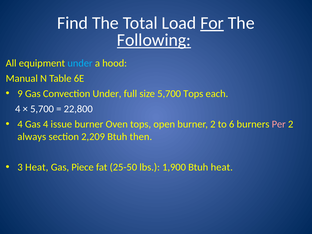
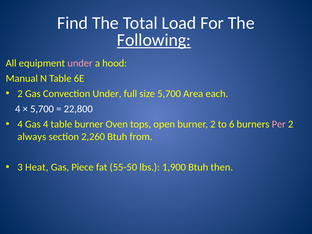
For underline: present -> none
under at (80, 63) colour: light blue -> pink
9 at (20, 94): 9 -> 2
5,700 Tops: Tops -> Area
4 issue: issue -> table
2,209: 2,209 -> 2,260
then: then -> from
25-50: 25-50 -> 55-50
Btuh heat: heat -> then
